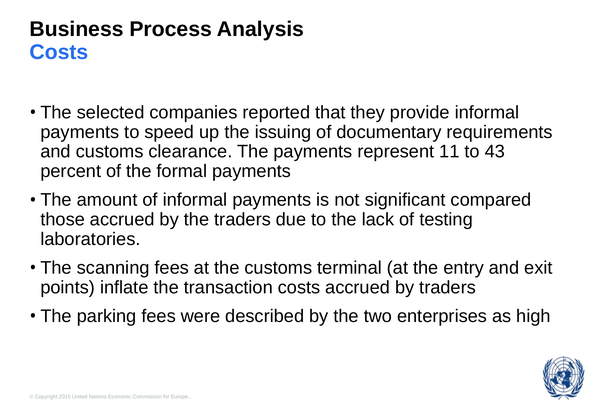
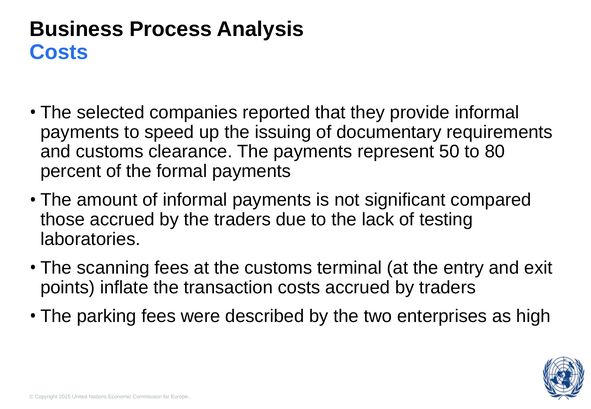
11: 11 -> 50
43: 43 -> 80
